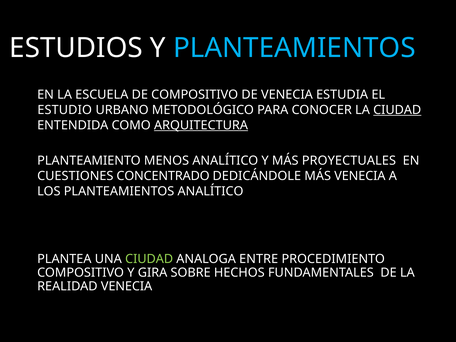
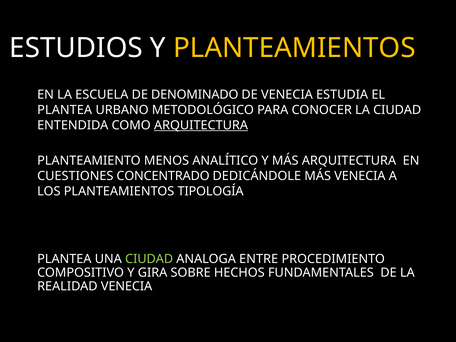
PLANTEAMIENTOS at (294, 48) colour: light blue -> yellow
DE COMPOSITIVO: COMPOSITIVO -> DENOMINADO
ESTUDIO at (65, 110): ESTUDIO -> PLANTEA
CIUDAD at (397, 110) underline: present -> none
MÁS PROYECTUALES: PROYECTUALES -> ARQUITECTURA
PLANTEAMIENTOS ANALÍTICO: ANALÍTICO -> TIPOLOGÍA
